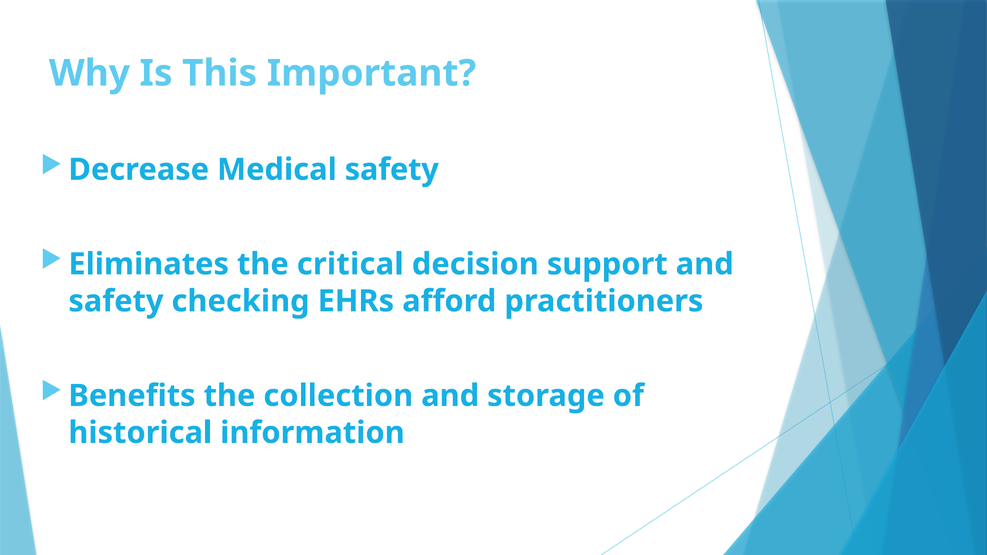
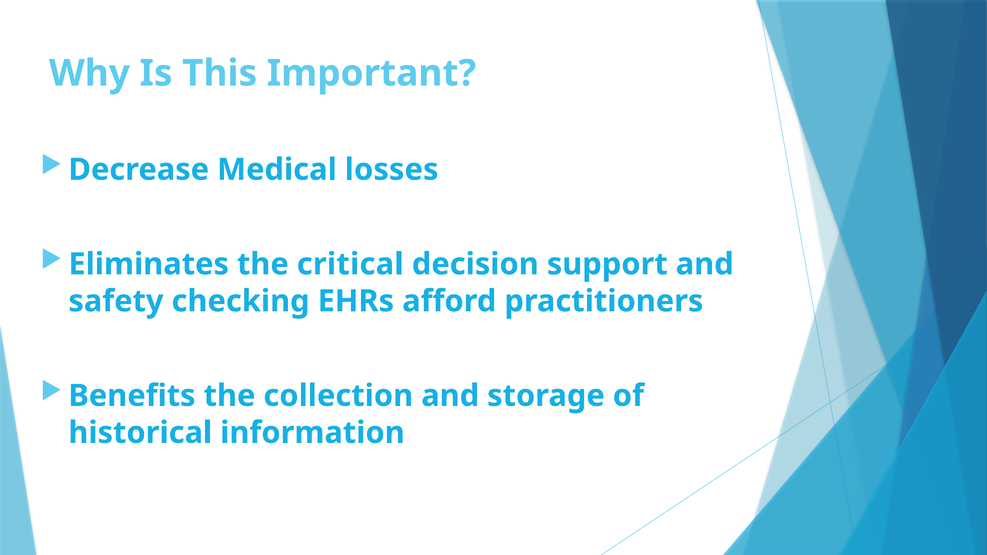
Medical safety: safety -> losses
